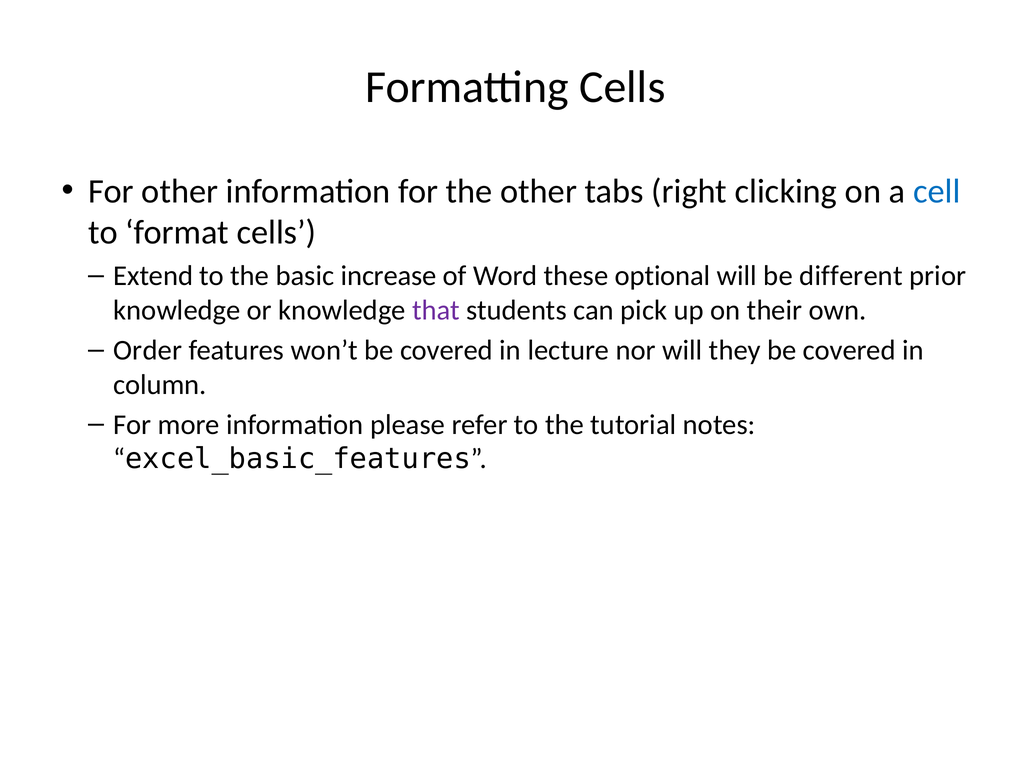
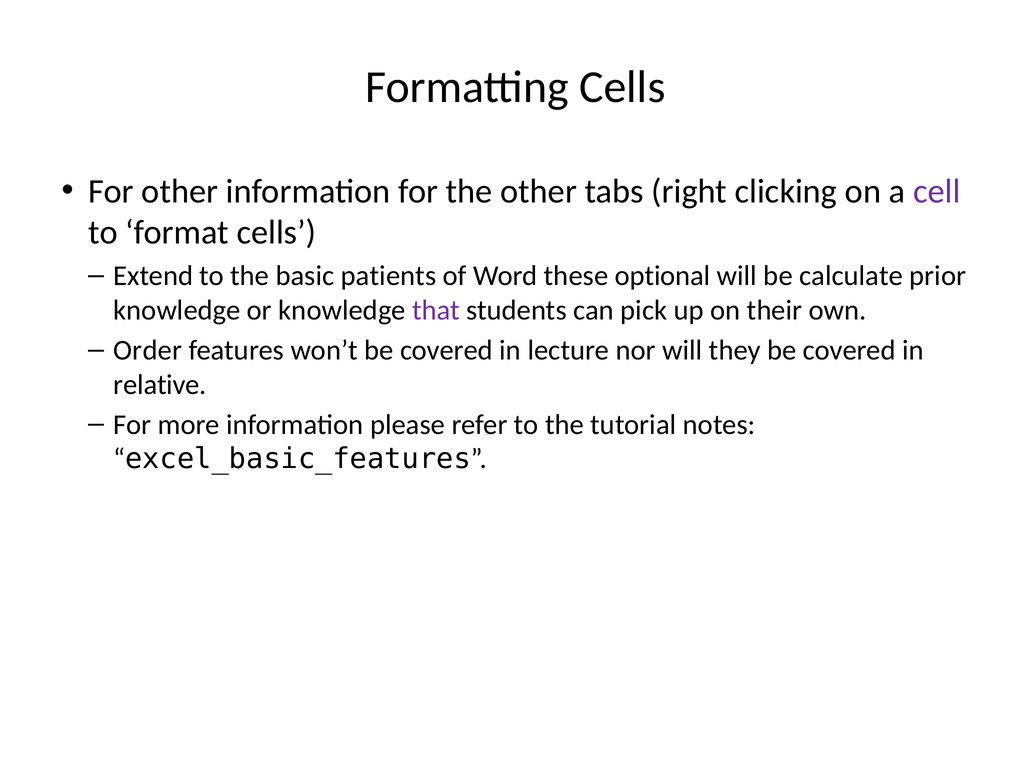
cell colour: blue -> purple
increase: increase -> patients
different: different -> calculate
column: column -> relative
